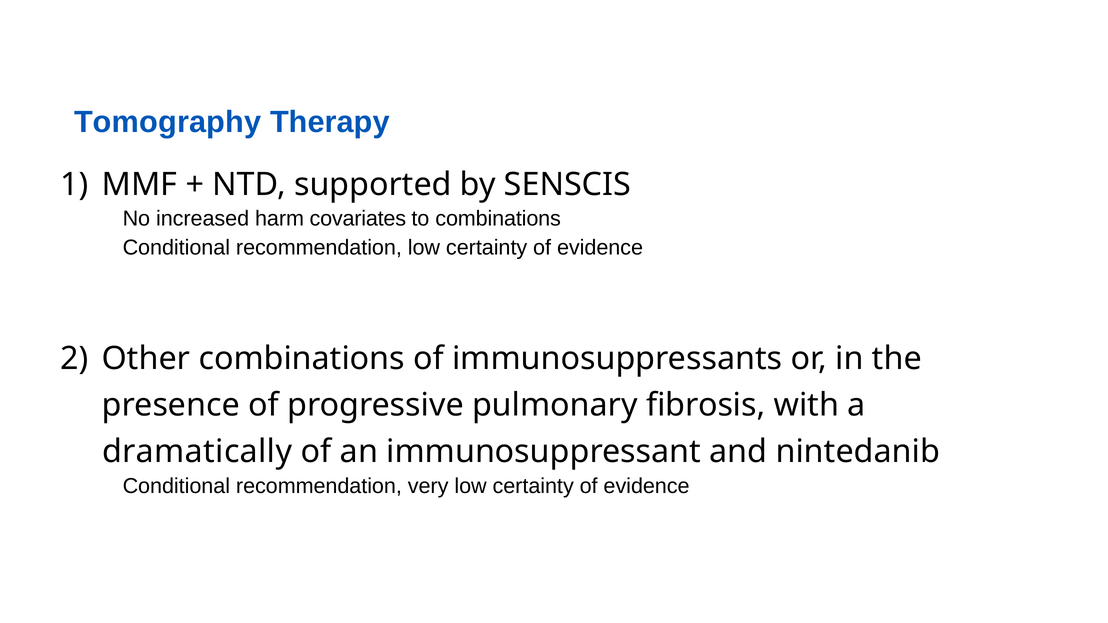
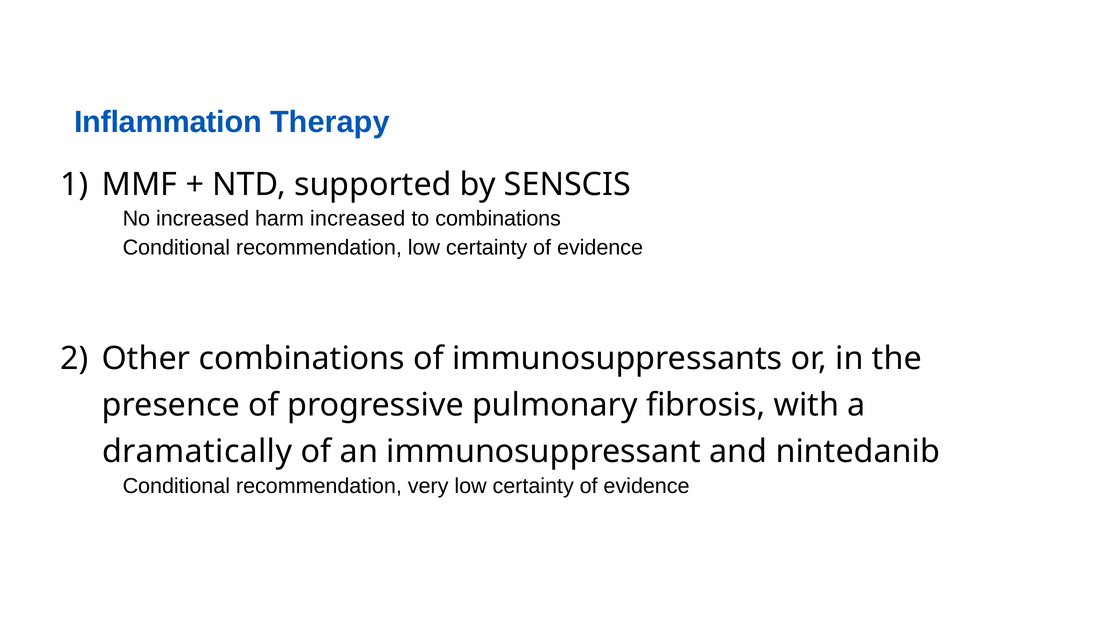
Tomography: Tomography -> Inflammation
harm covariates: covariates -> increased
